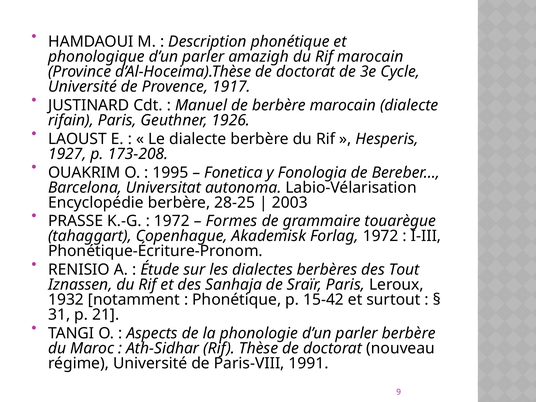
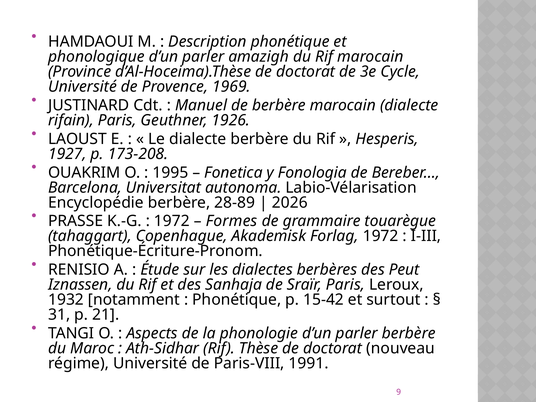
1917: 1917 -> 1969
28-25: 28-25 -> 28-89
2003: 2003 -> 2026
Tout: Tout -> Peut
